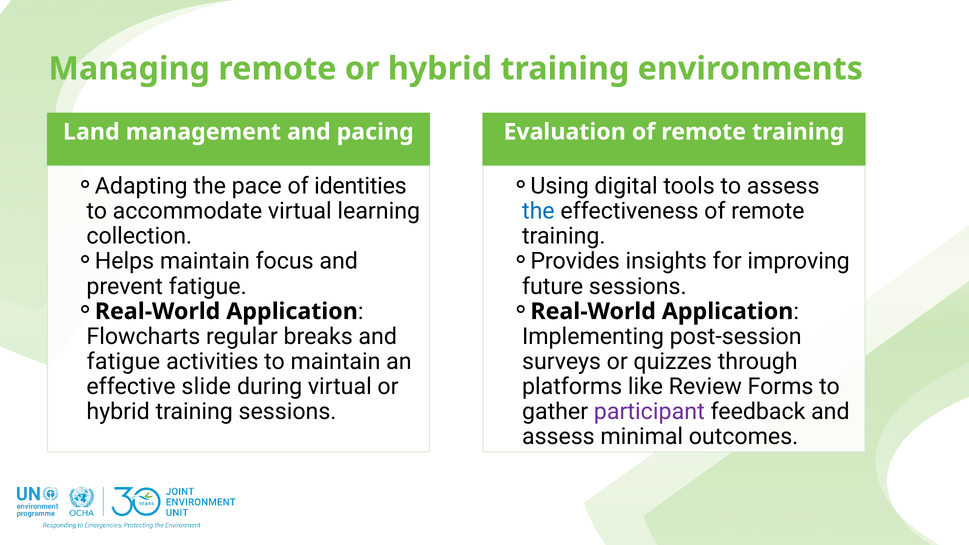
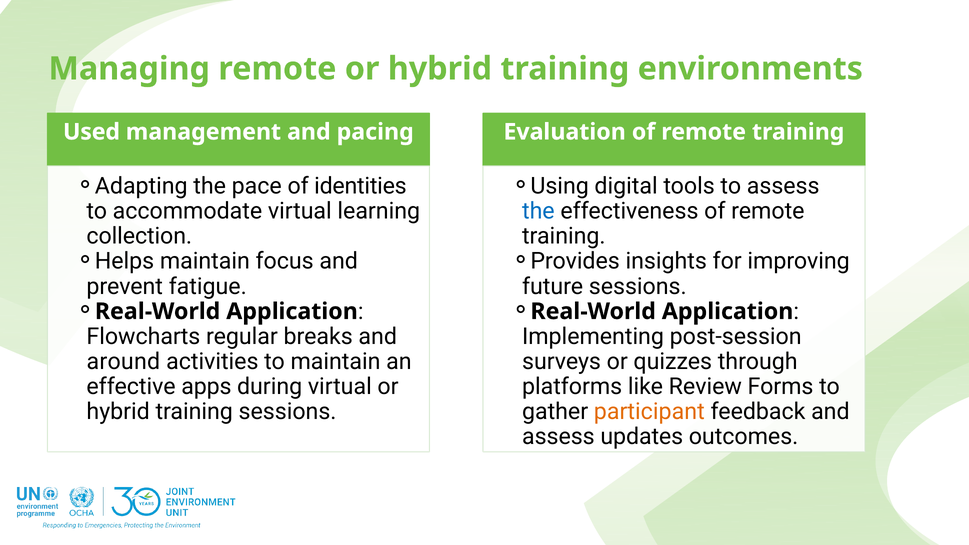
Land: Land -> Used
fatigue at (123, 362): fatigue -> around
slide: slide -> apps
participant colour: purple -> orange
minimal: minimal -> updates
